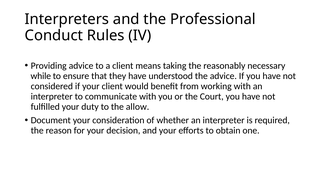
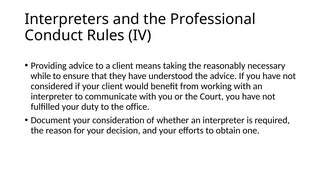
allow: allow -> office
